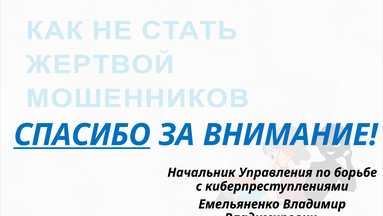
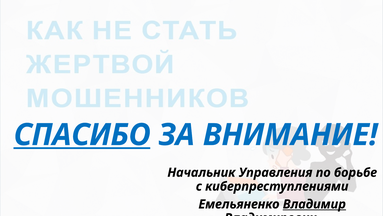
Владимир underline: none -> present
